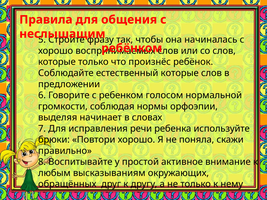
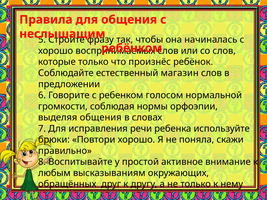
естественный которые: которые -> магазин
выделяя начинает: начинает -> общения
